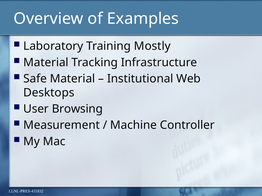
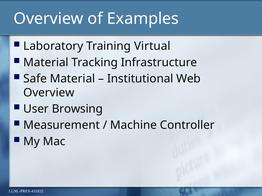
Mostly: Mostly -> Virtual
Desktops at (49, 93): Desktops -> Overview
